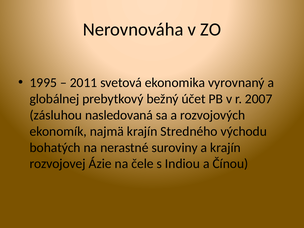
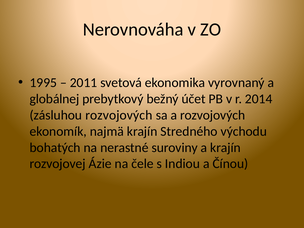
2007: 2007 -> 2014
zásluhou nasledovaná: nasledovaná -> rozvojových
